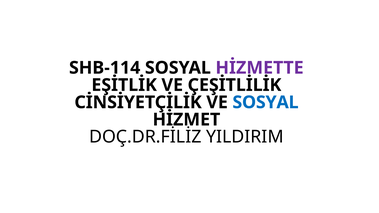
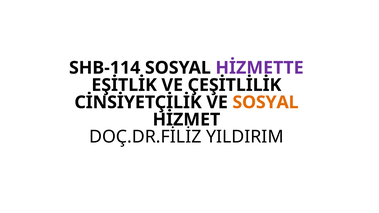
SOSYAL at (265, 102) colour: blue -> orange
